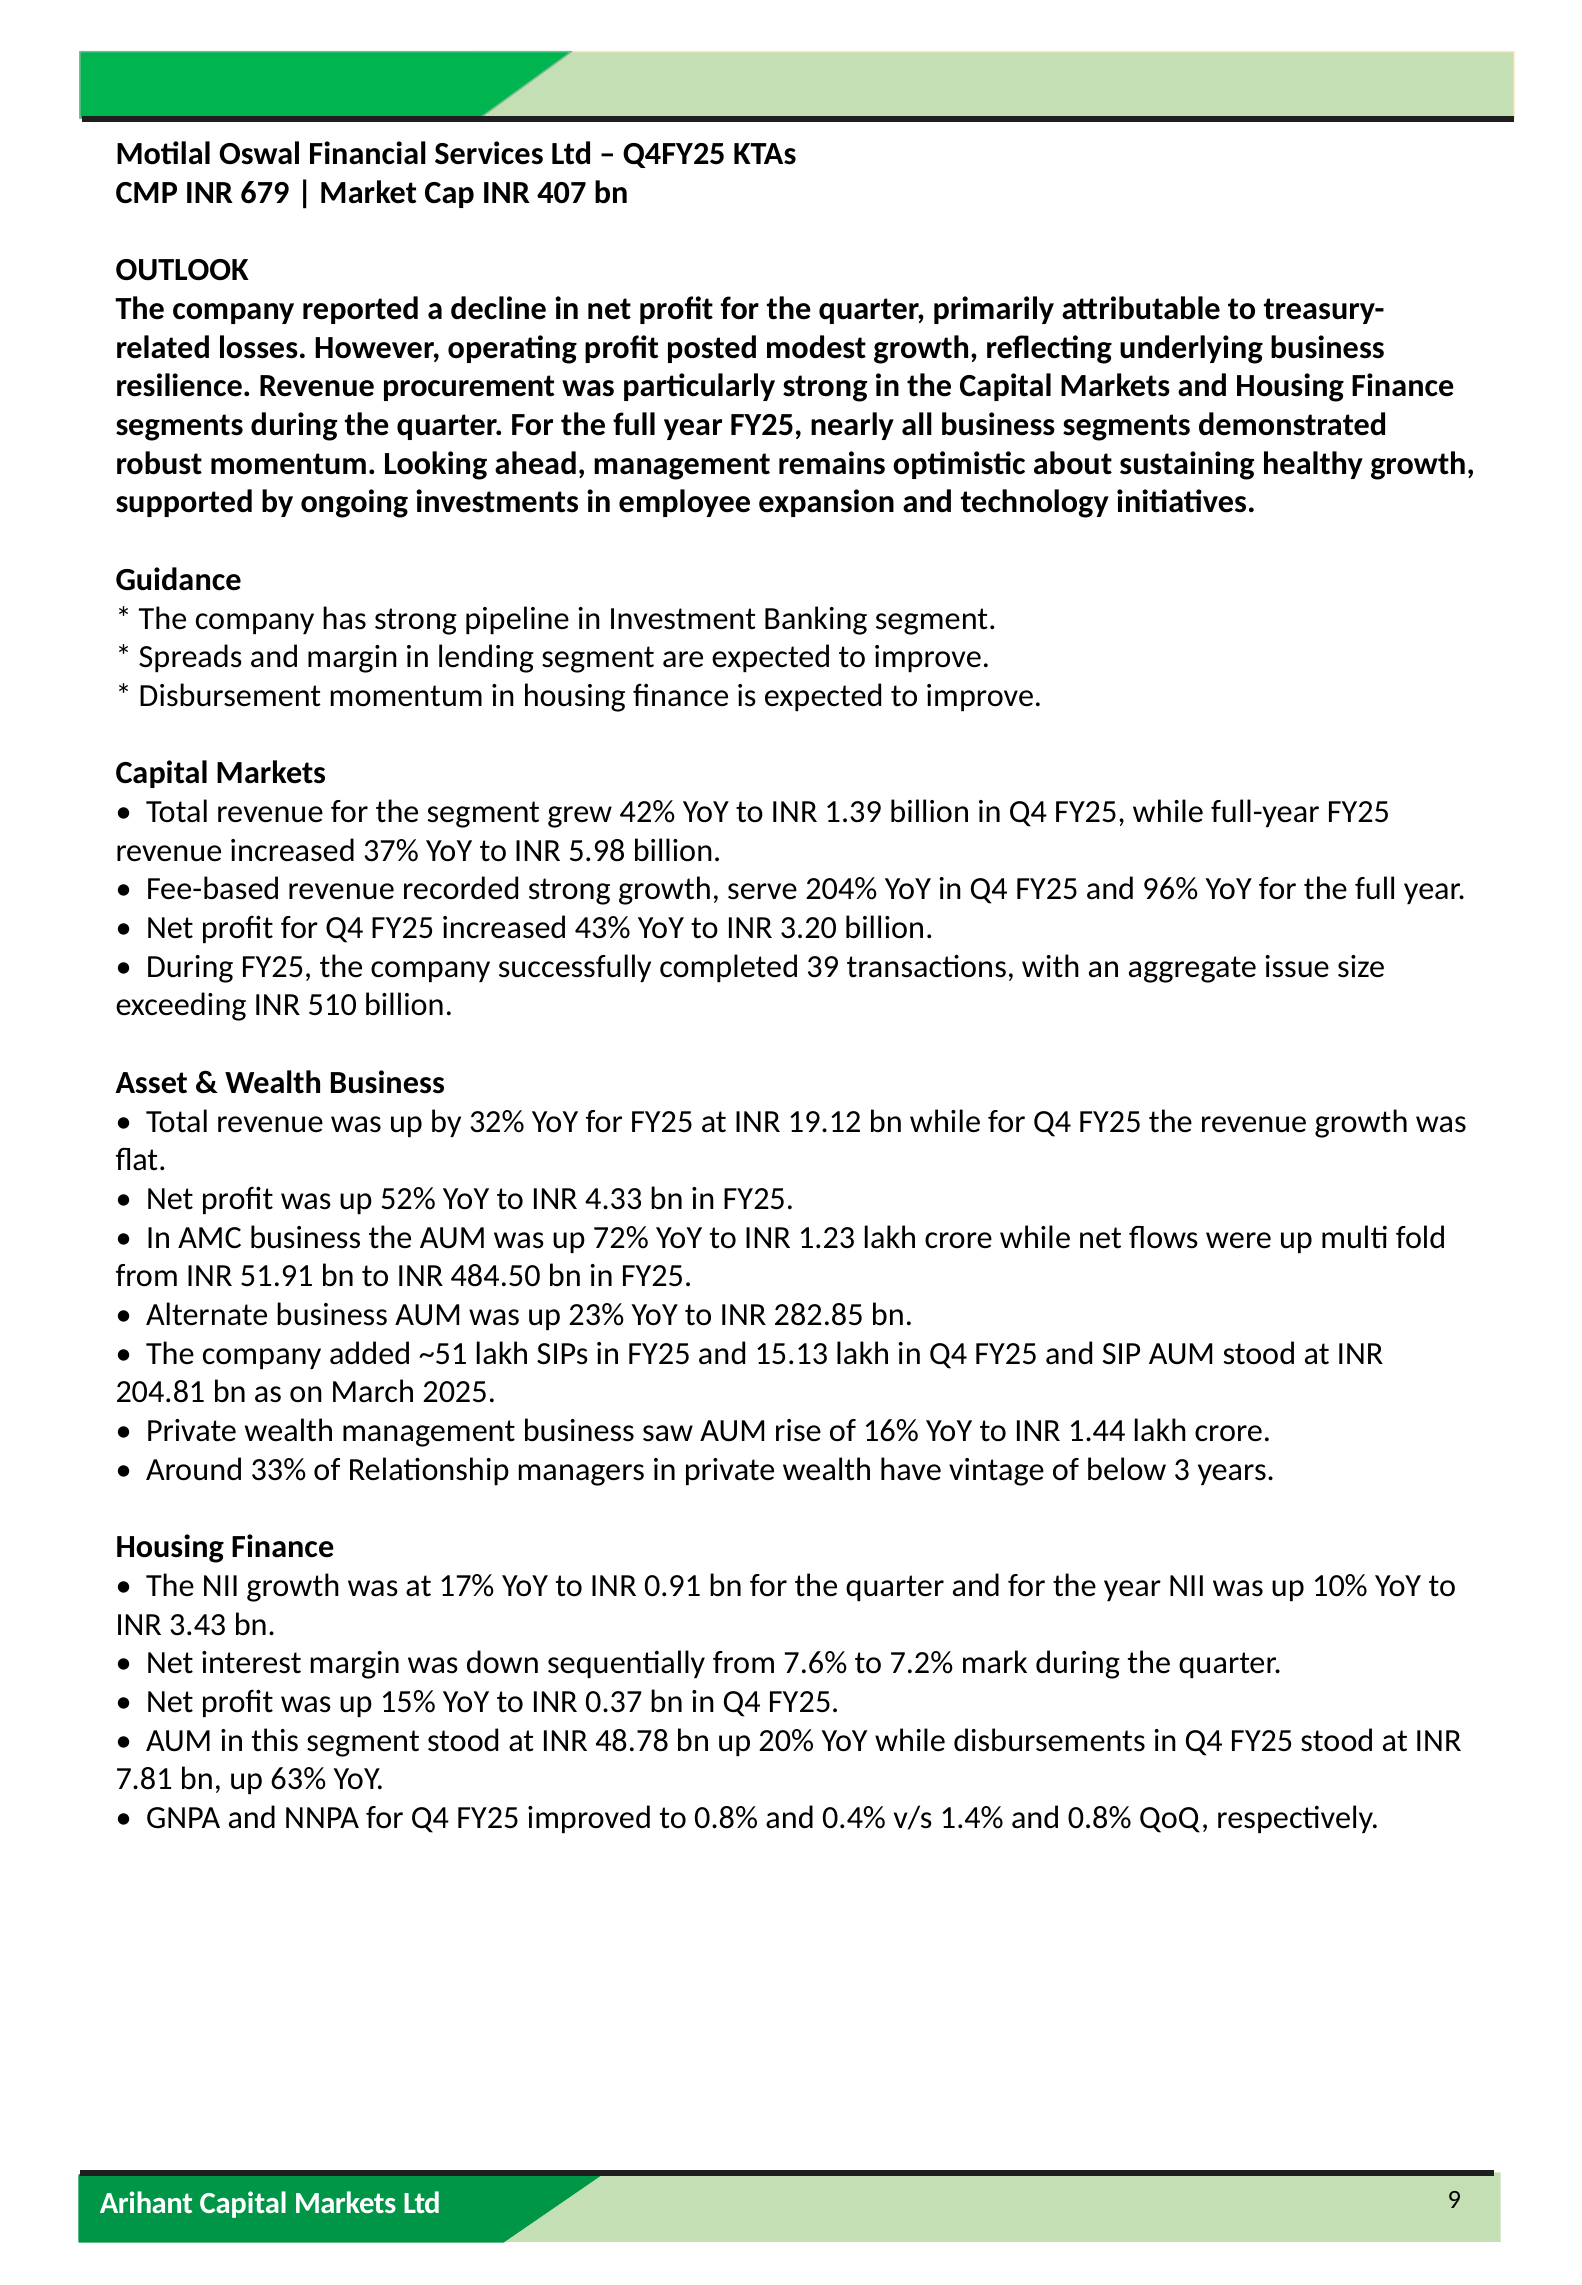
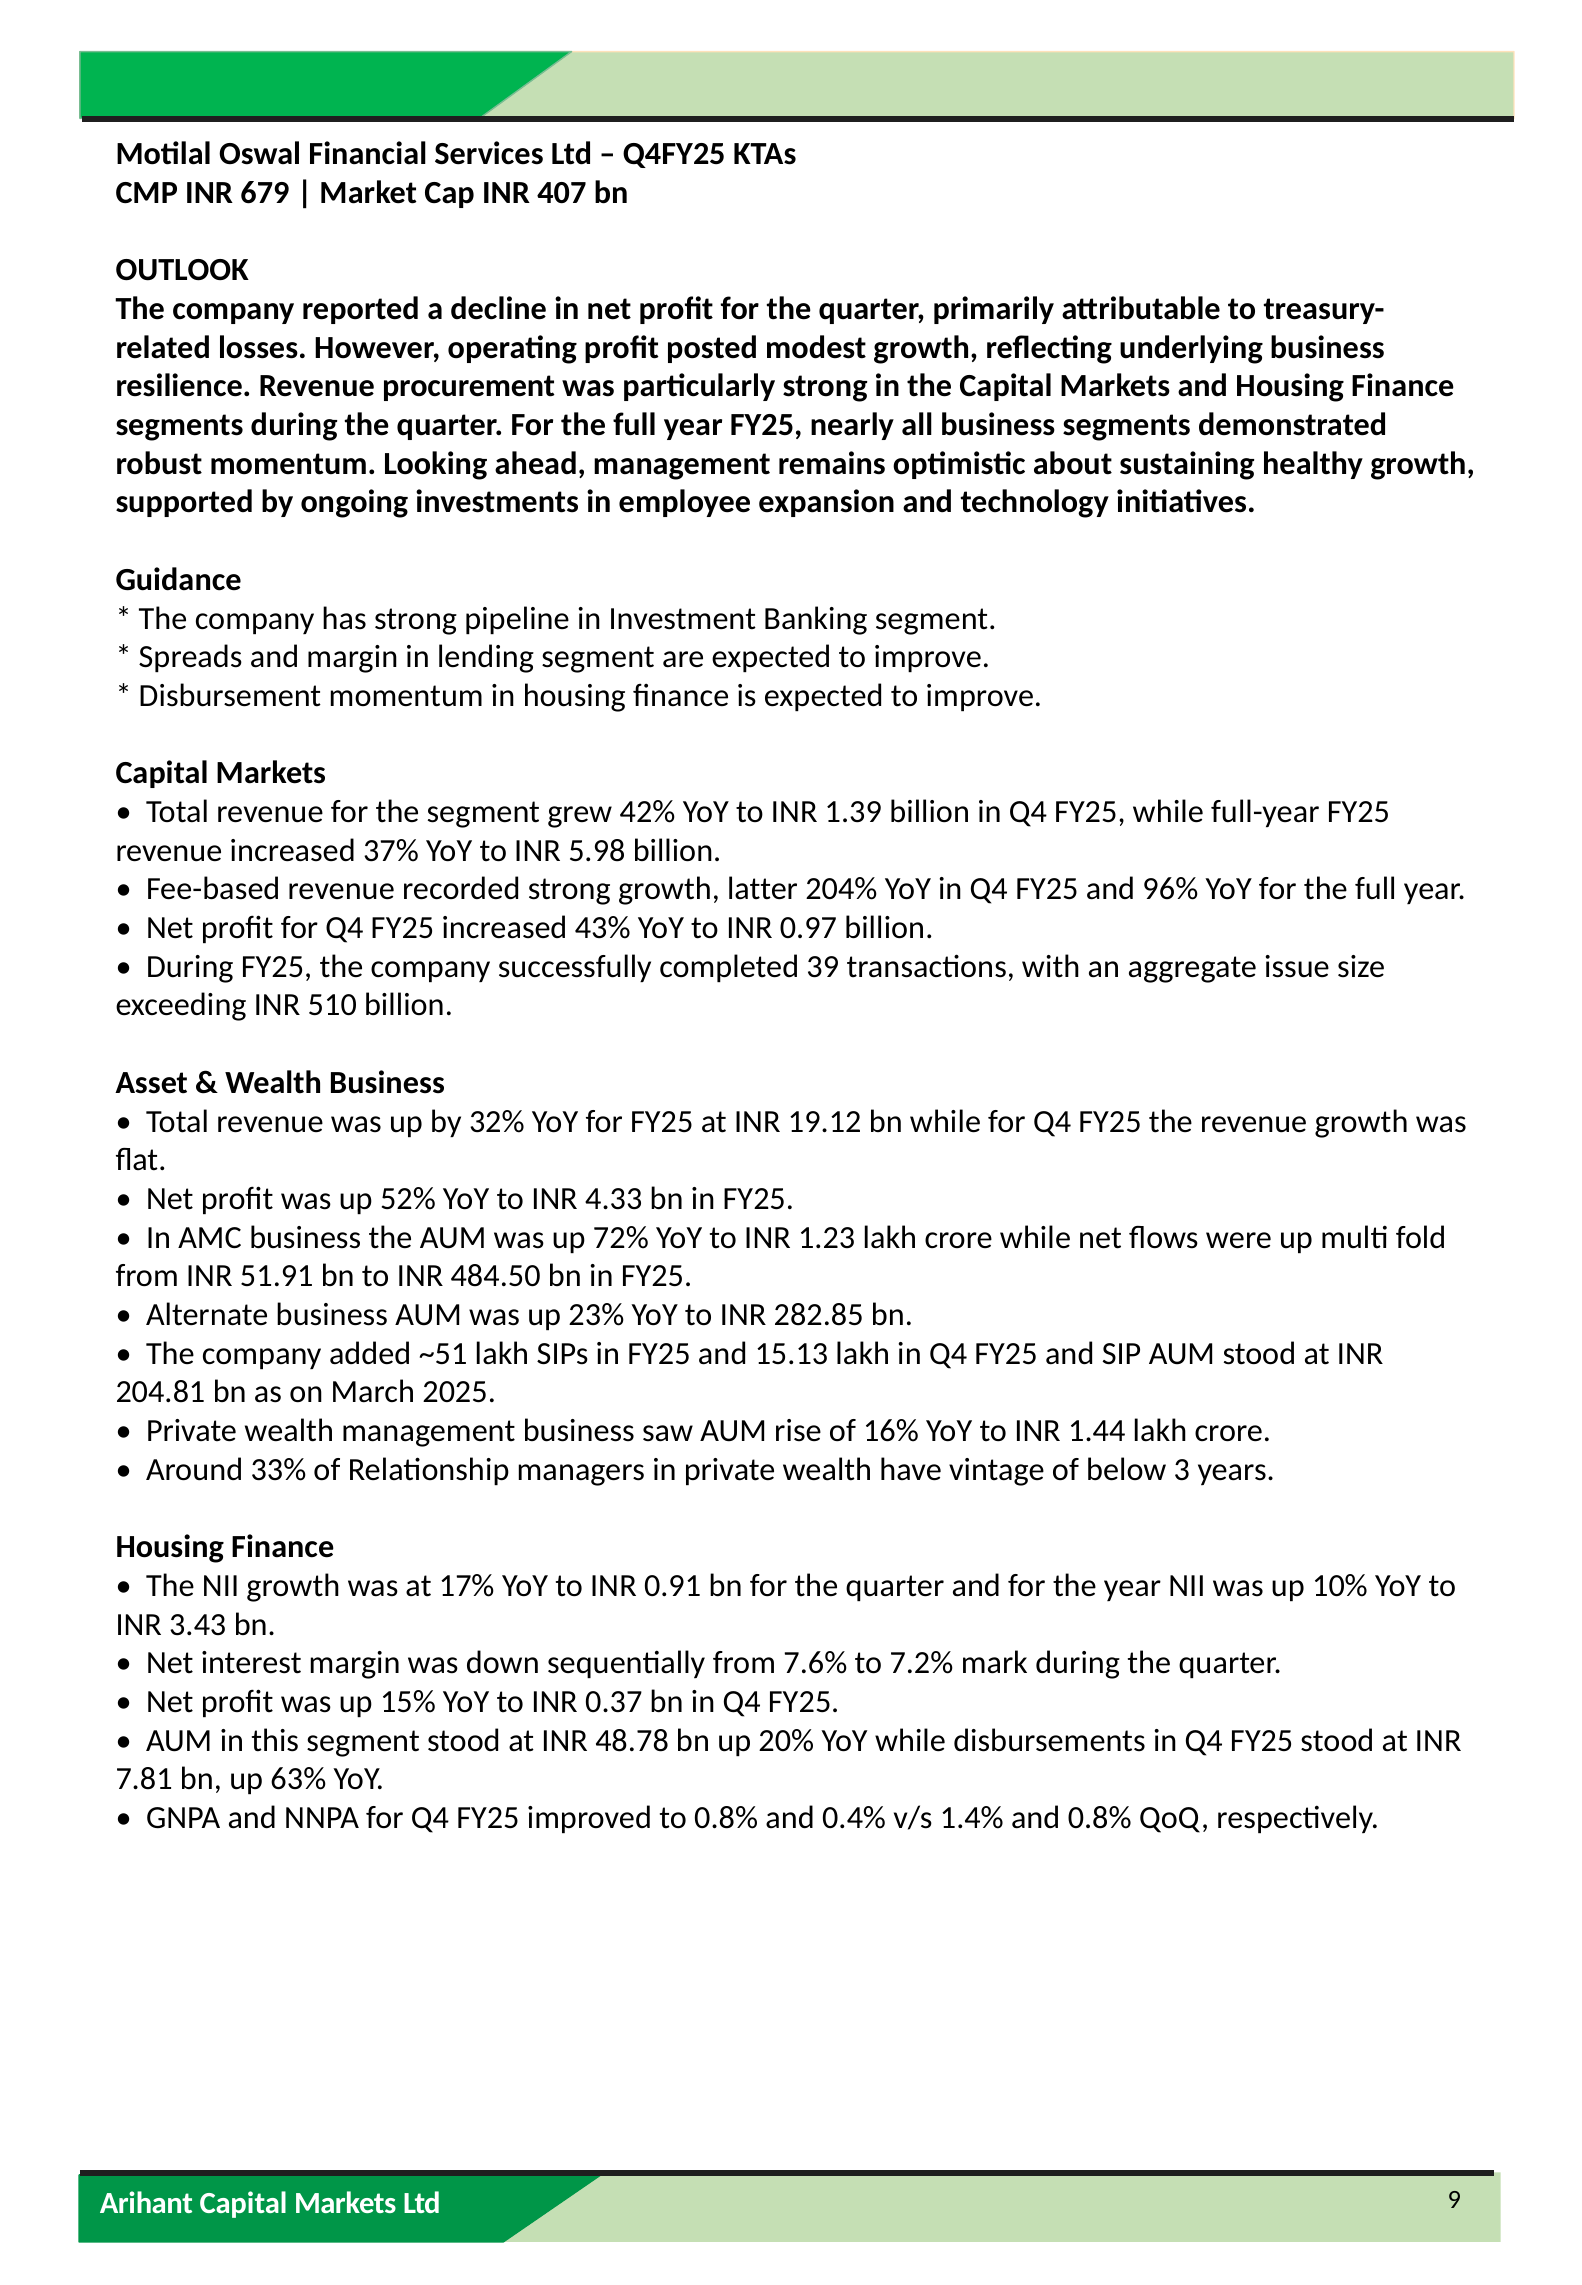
serve: serve -> latter
3.20: 3.20 -> 0.97
